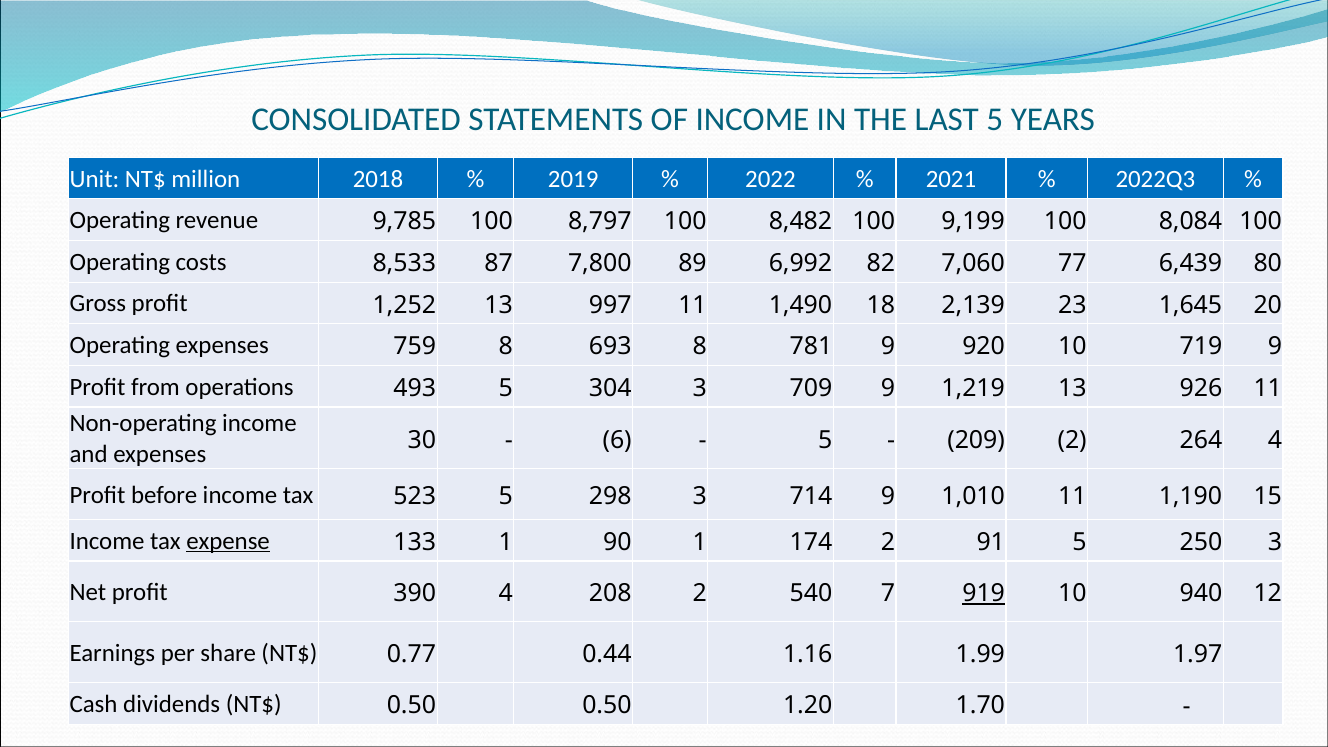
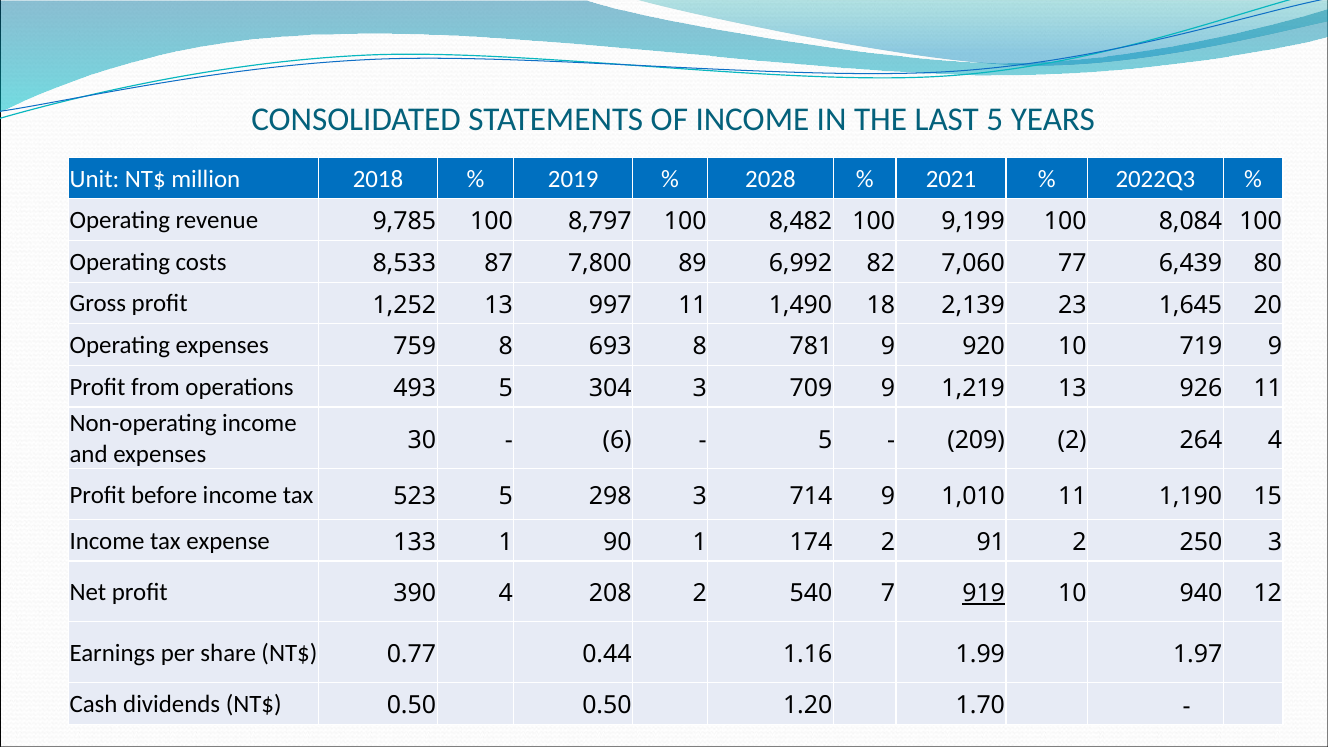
2022: 2022 -> 2028
expense underline: present -> none
91 5: 5 -> 2
